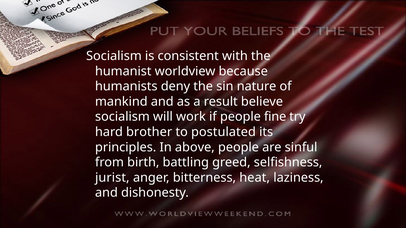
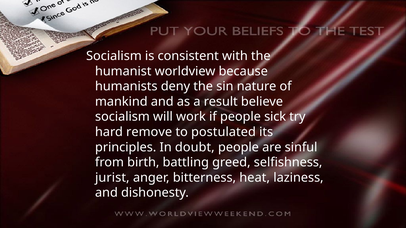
fine: fine -> sick
brother: brother -> remove
above: above -> doubt
